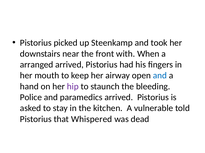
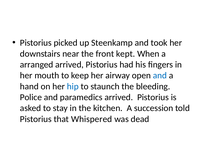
with: with -> kept
hip colour: purple -> blue
vulnerable: vulnerable -> succession
